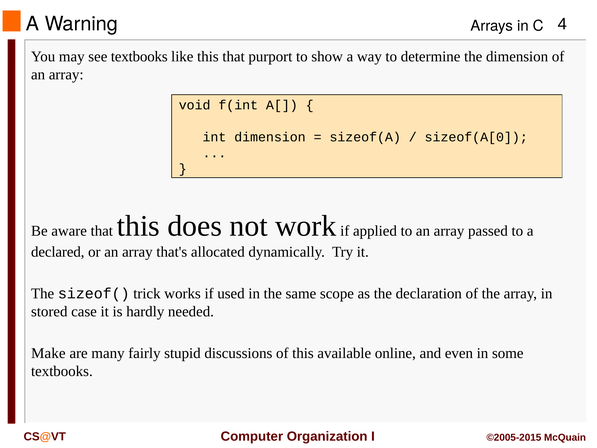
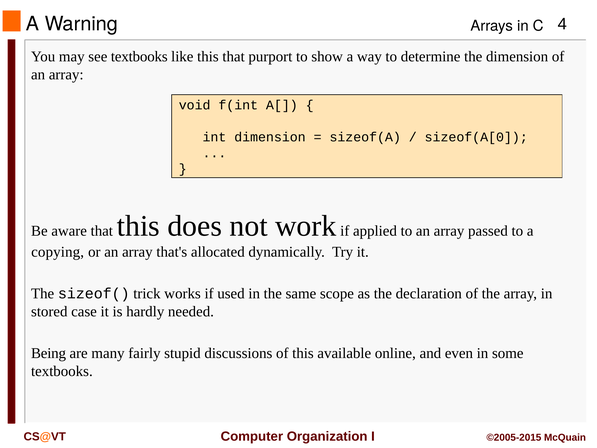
declared: declared -> copying
Make: Make -> Being
